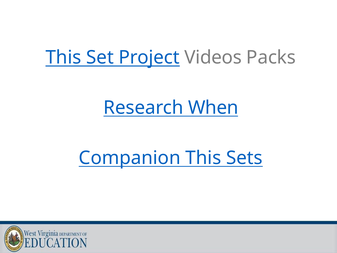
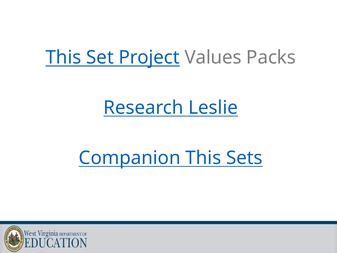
Videos: Videos -> Values
When: When -> Leslie
